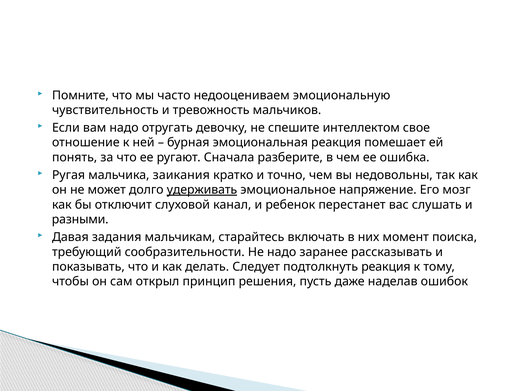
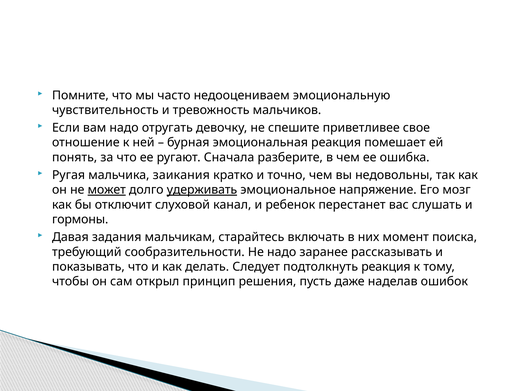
интеллектом: интеллектом -> приветливее
может underline: none -> present
разными: разными -> гормоны
